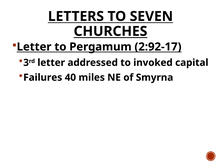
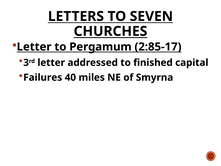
2:92-17: 2:92-17 -> 2:85-17
invoked: invoked -> finished
